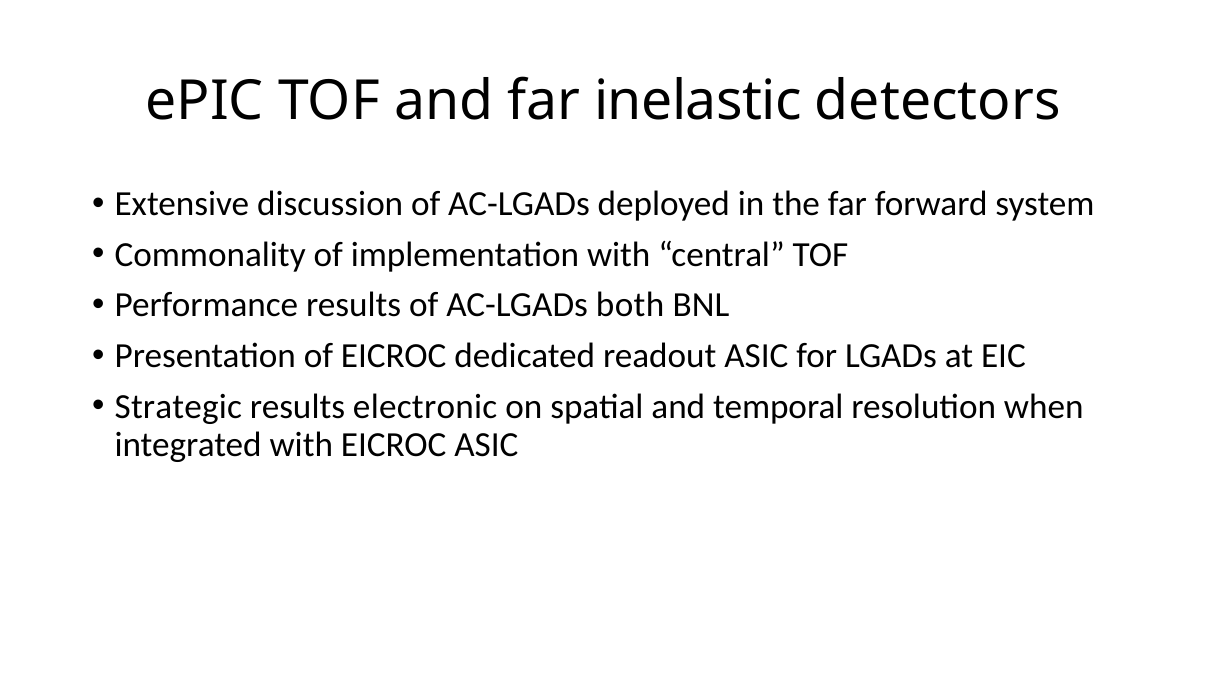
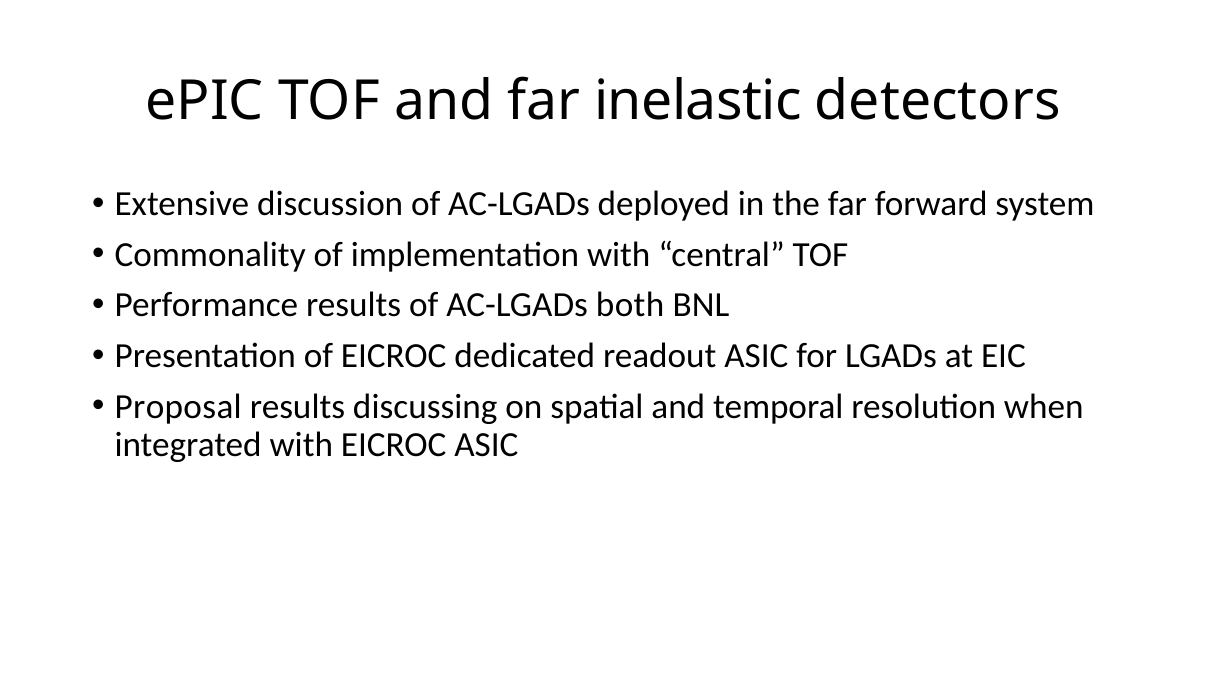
Strategic: Strategic -> Proposal
electronic: electronic -> discussing
